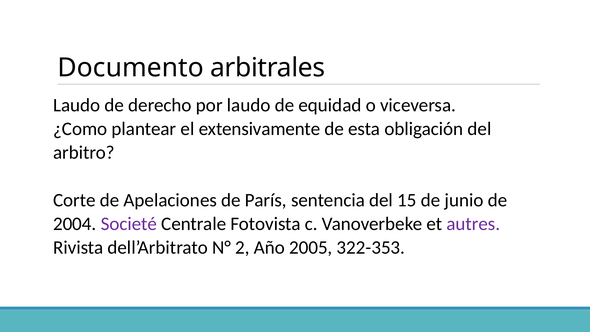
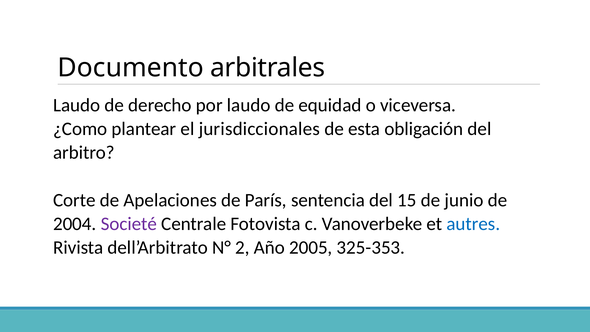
extensivamente: extensivamente -> jurisdiccionales
autres colour: purple -> blue
322-353: 322-353 -> 325-353
